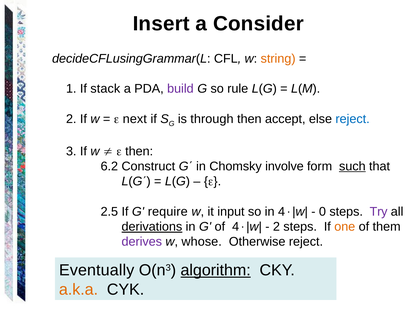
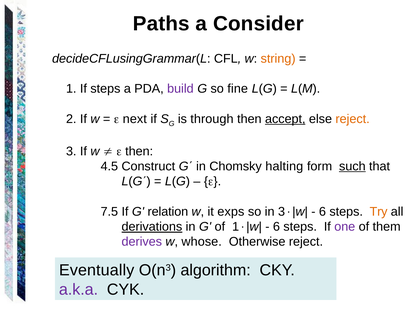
Insert: Insert -> Paths
If stack: stack -> steps
rule: rule -> fine
accept underline: none -> present
reject at (353, 119) colour: blue -> orange
6.2: 6.2 -> 4.5
involve: involve -> halting
2.5: 2.5 -> 7.5
require: require -> relation
input: input -> exps
in 4: 4 -> 3
0 at (322, 212): 0 -> 6
Try colour: purple -> orange
of 4: 4 -> 1
2 at (276, 227): 2 -> 6
one colour: orange -> purple
algorithm underline: present -> none
a.k.a colour: orange -> purple
